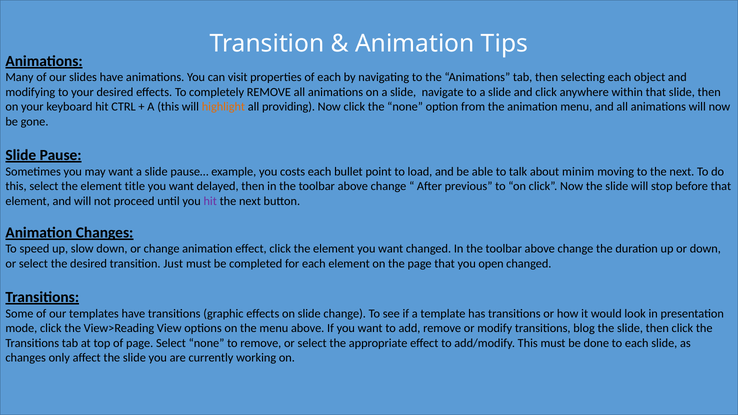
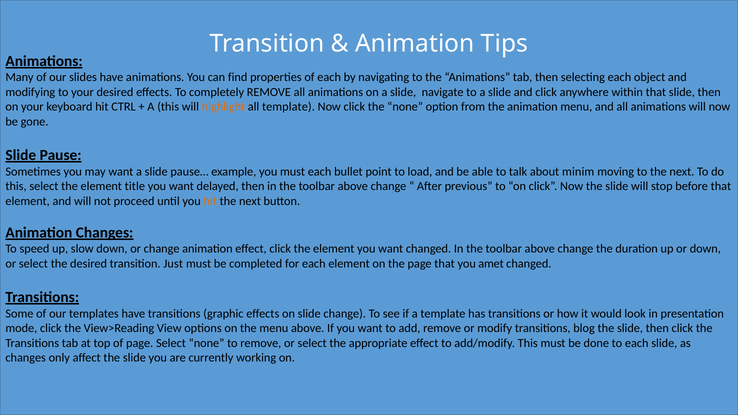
visit: visit -> find
all providing: providing -> template
you costs: costs -> must
hit at (210, 201) colour: purple -> orange
open: open -> amet
